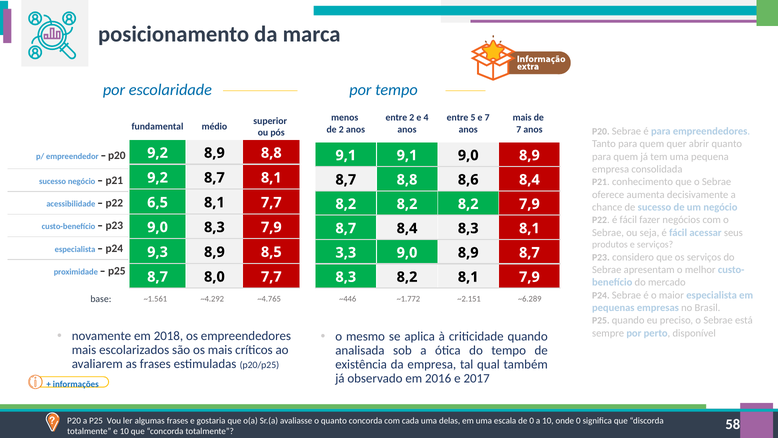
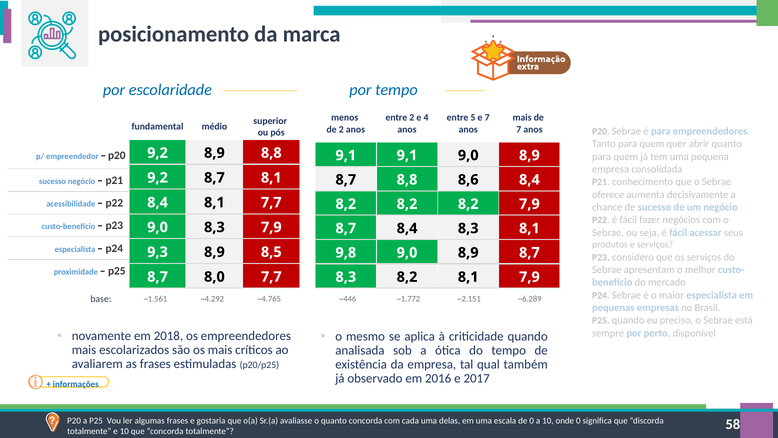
6,5 at (158, 202): 6,5 -> 8,4
3,3: 3,3 -> 9,8
